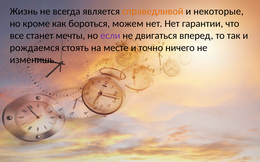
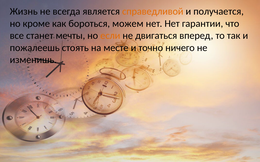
некоторые: некоторые -> получается
если colour: purple -> orange
рождаемся: рождаемся -> пожалеешь
